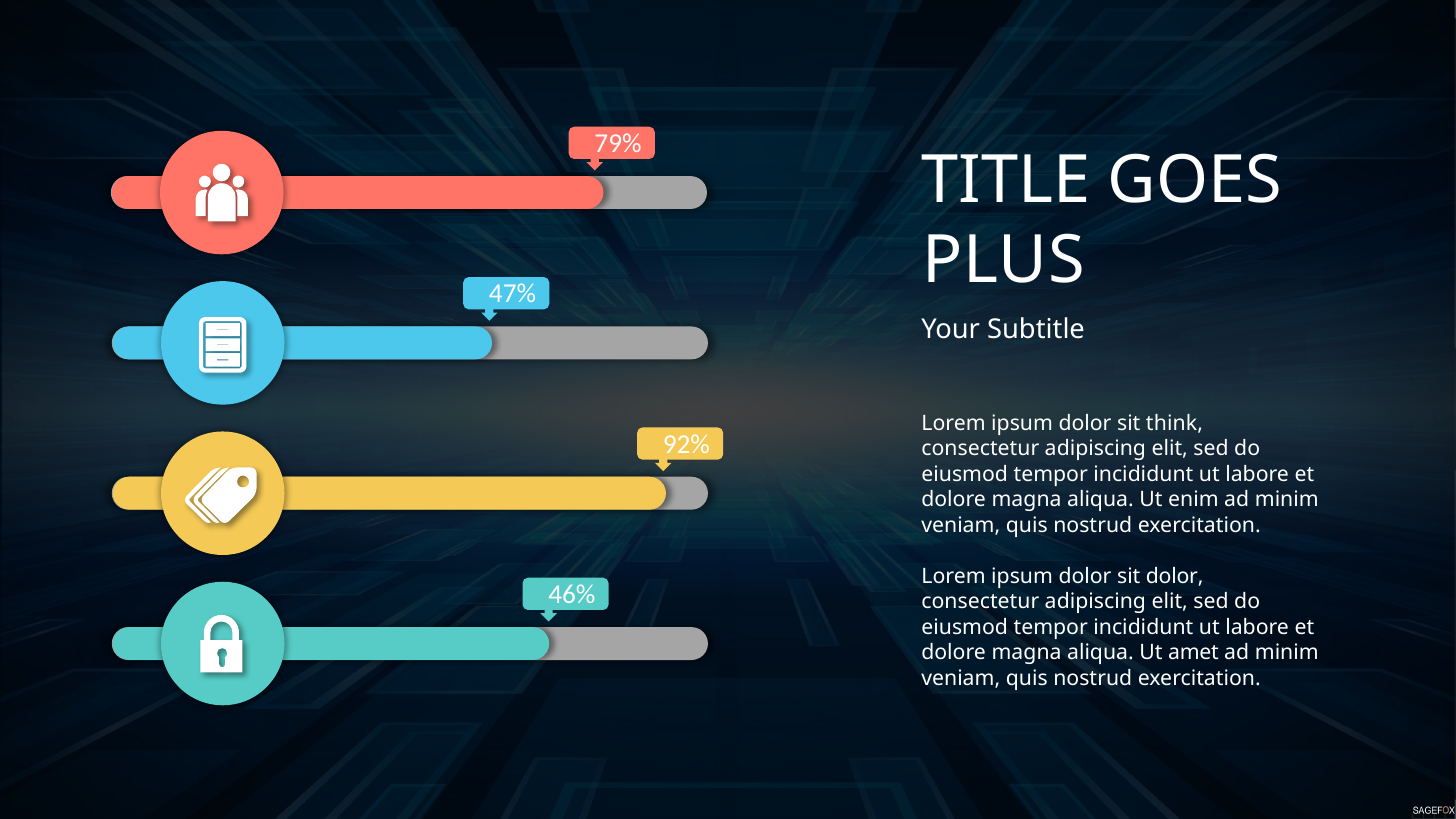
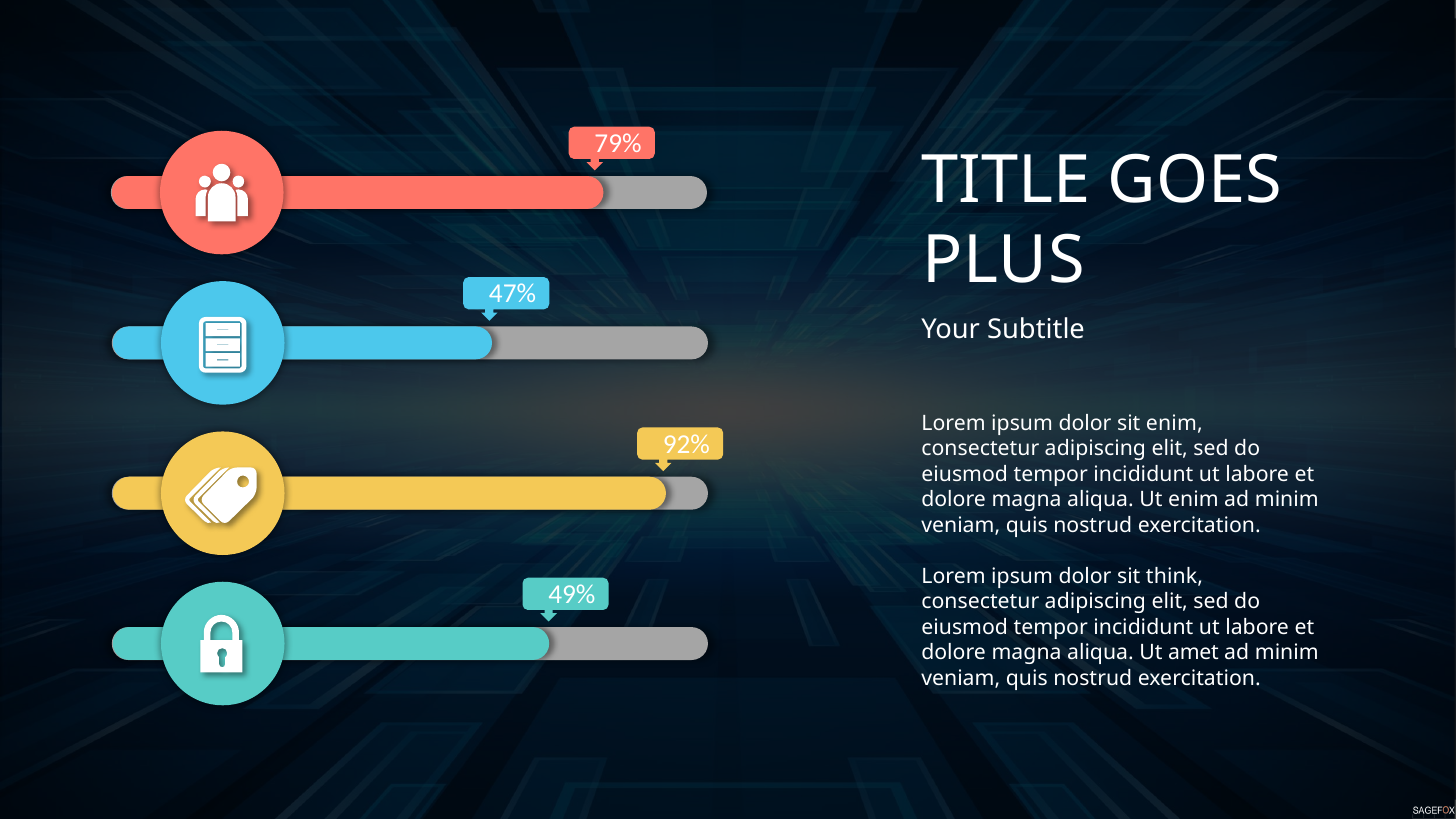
sit think: think -> enim
sit dolor: dolor -> think
46%: 46% -> 49%
